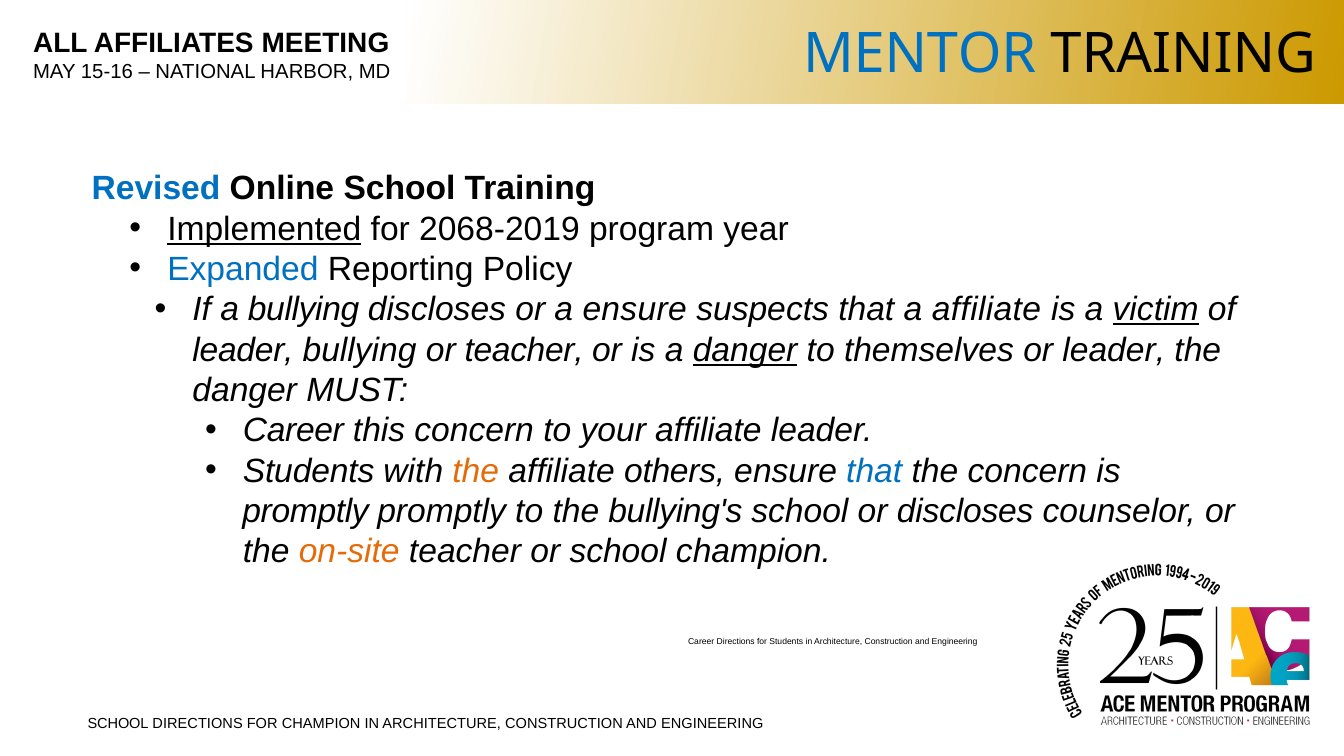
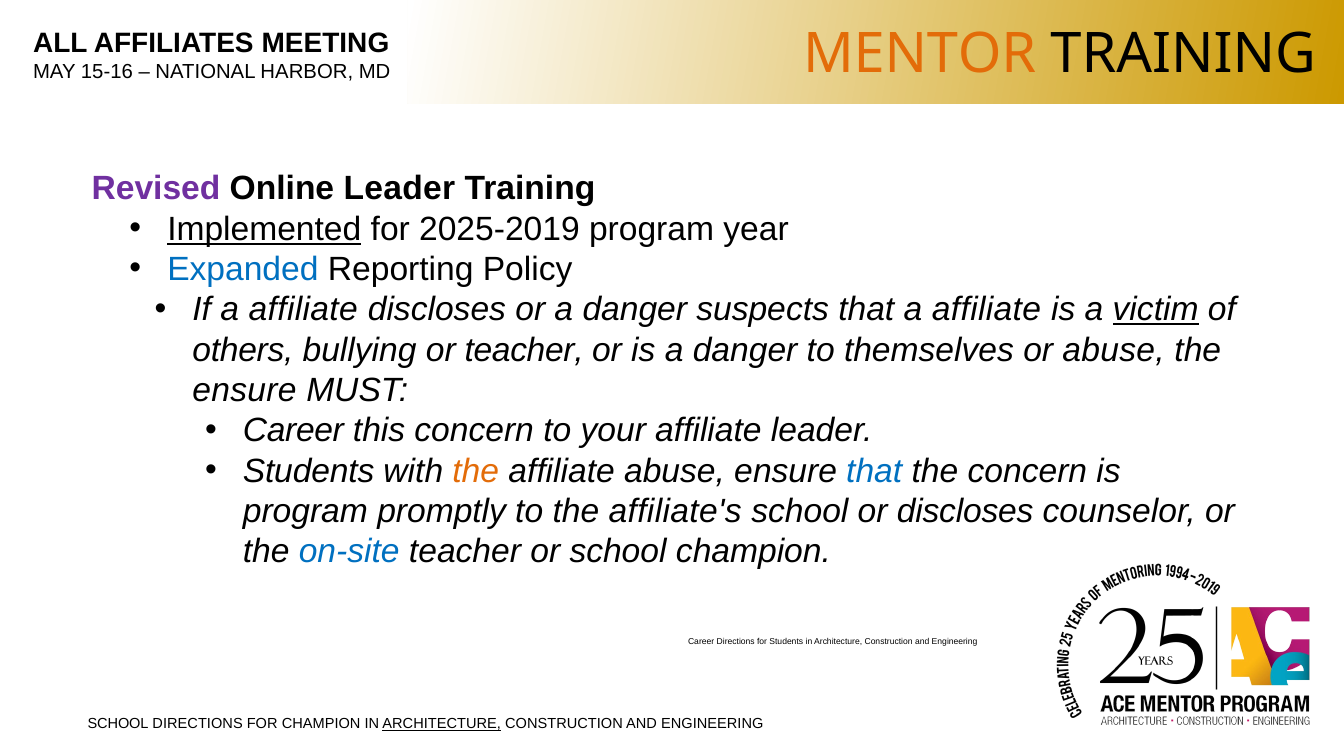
MENTOR colour: blue -> orange
Revised colour: blue -> purple
Online School: School -> Leader
2068-2019: 2068-2019 -> 2025-2019
If a bullying: bullying -> affiliate
or a ensure: ensure -> danger
leader at (243, 350): leader -> others
danger at (745, 350) underline: present -> none
or leader: leader -> abuse
danger at (245, 390): danger -> ensure
affiliate others: others -> abuse
promptly at (306, 511): promptly -> program
bullying's: bullying's -> affiliate's
on-site colour: orange -> blue
ARCHITECTURE at (442, 724) underline: none -> present
